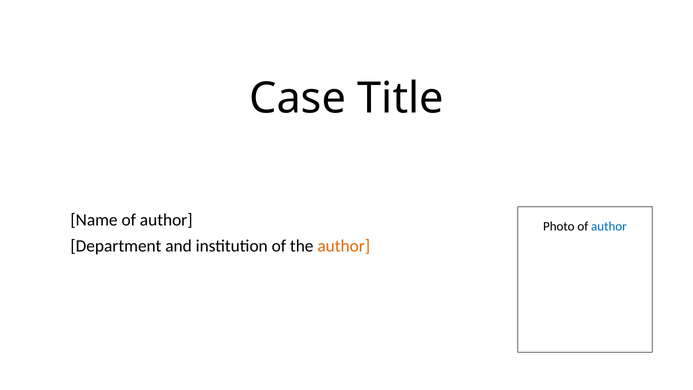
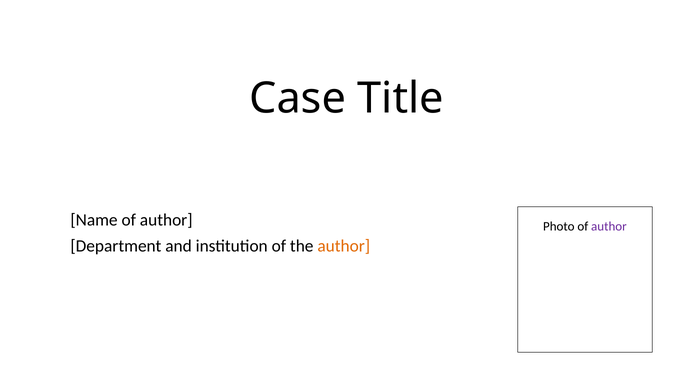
author at (609, 226) colour: blue -> purple
